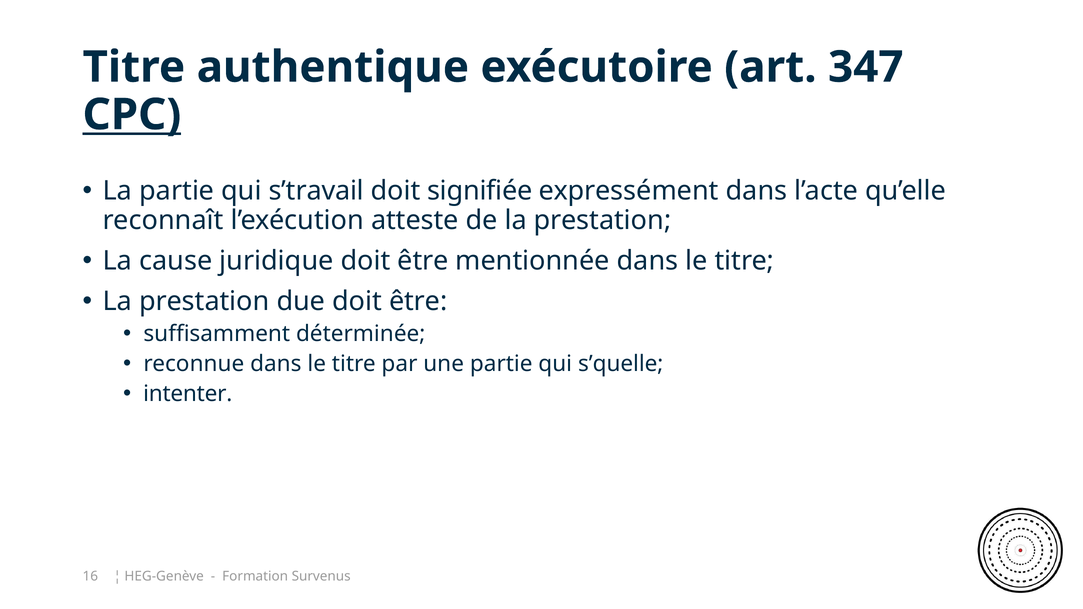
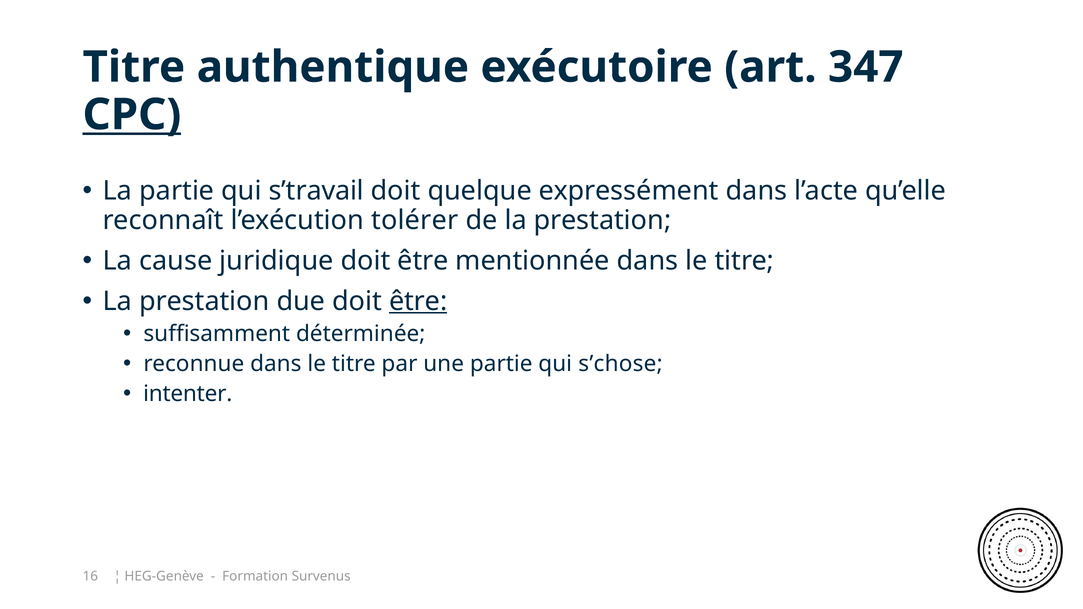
signifiée: signifiée -> quelque
atteste: atteste -> tolérer
être at (418, 301) underline: none -> present
s’quelle: s’quelle -> s’chose
